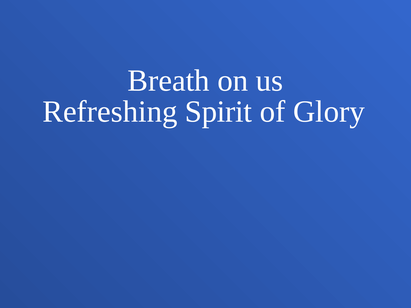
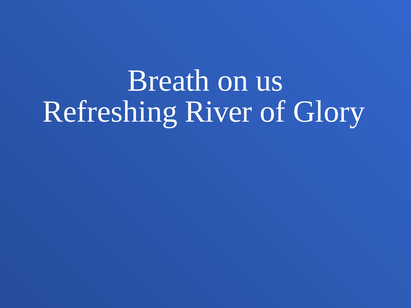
Spirit: Spirit -> River
